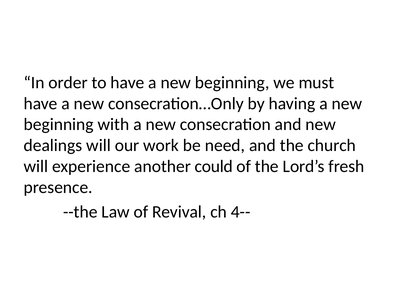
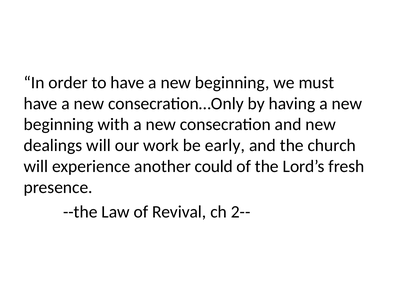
need: need -> early
4--: 4-- -> 2--
